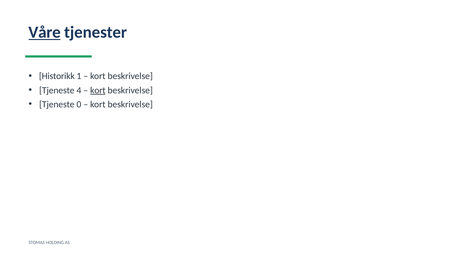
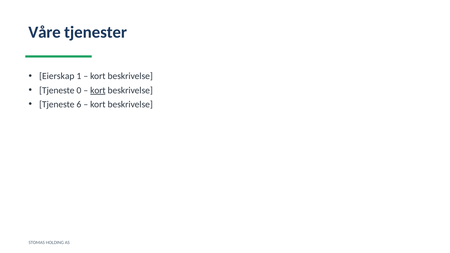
Våre underline: present -> none
Historikk: Historikk -> Eierskap
4: 4 -> 0
0: 0 -> 6
